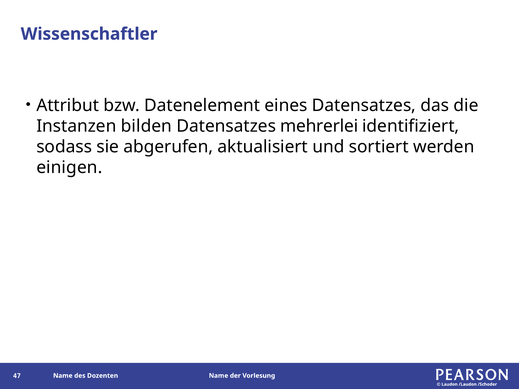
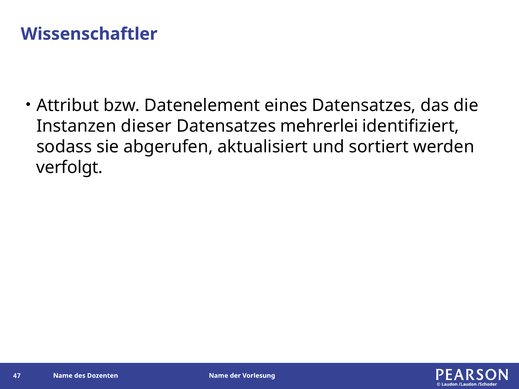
bilden: bilden -> dieser
einigen: einigen -> verfolgt
